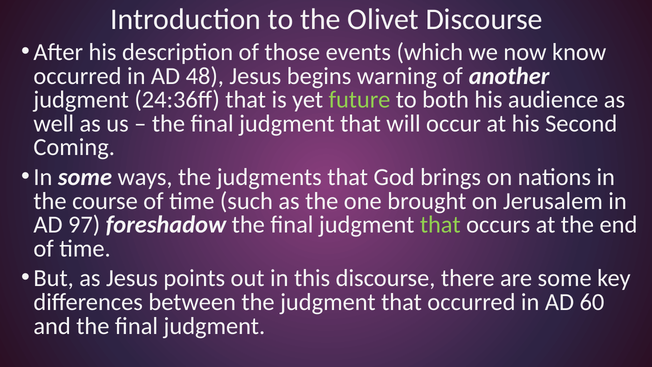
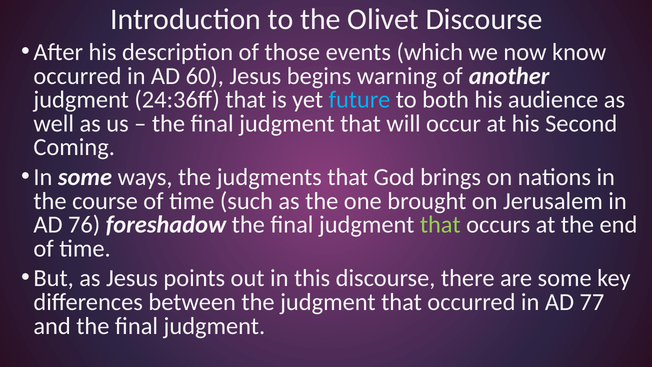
48: 48 -> 60
future colour: light green -> light blue
97: 97 -> 76
60: 60 -> 77
